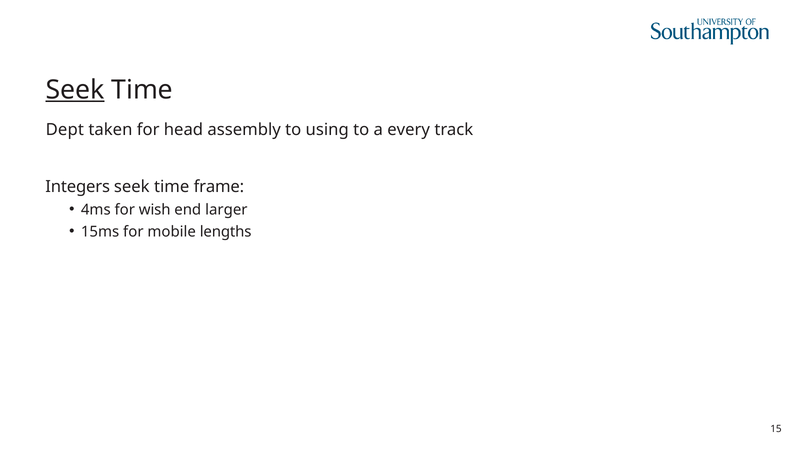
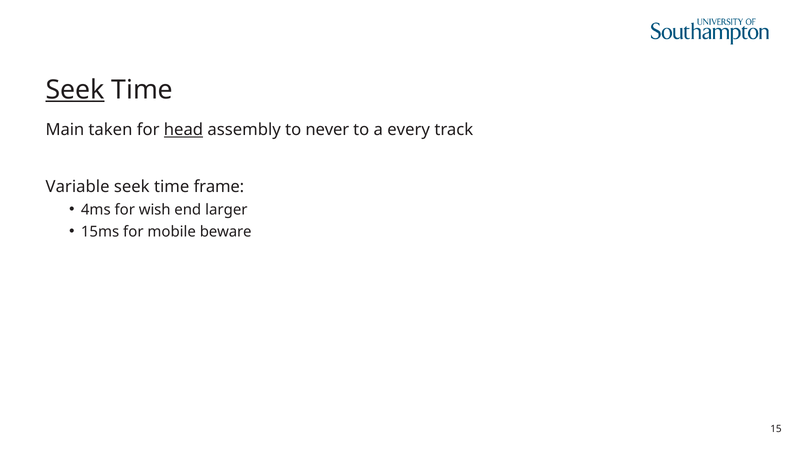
Dept: Dept -> Main
head underline: none -> present
using: using -> never
Integers: Integers -> Variable
lengths: lengths -> beware
